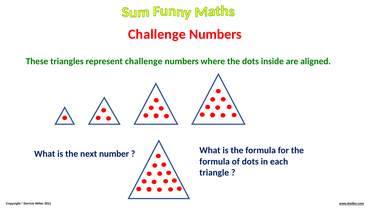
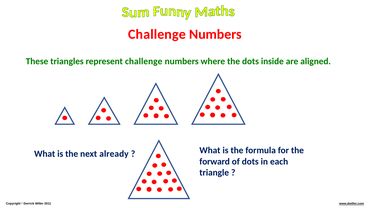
number: number -> already
formula at (215, 162): formula -> forward
